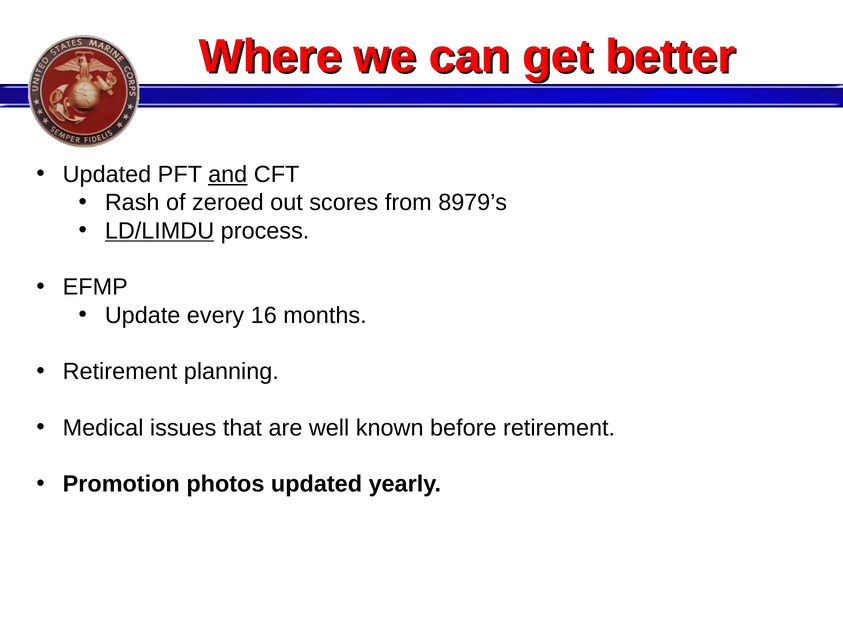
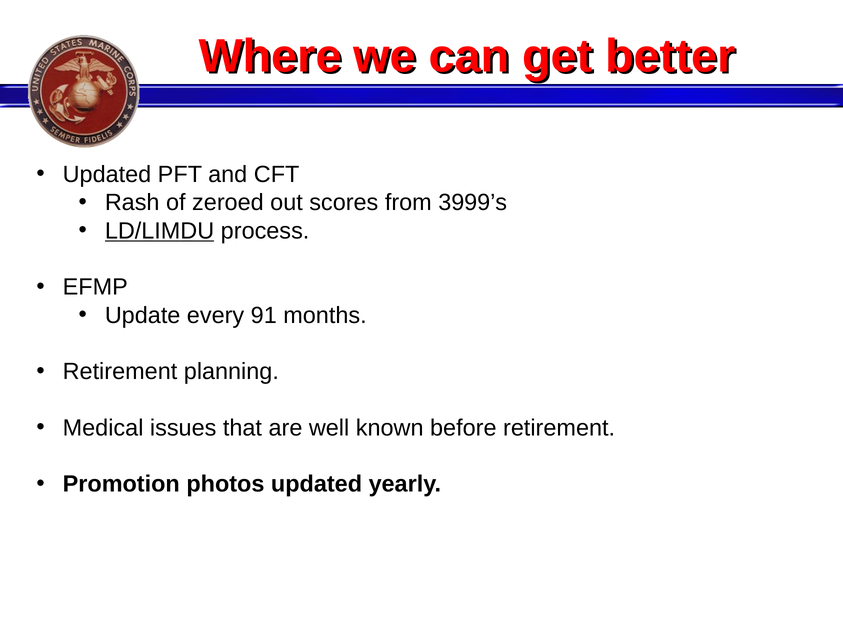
and underline: present -> none
8979’s: 8979’s -> 3999’s
16: 16 -> 91
